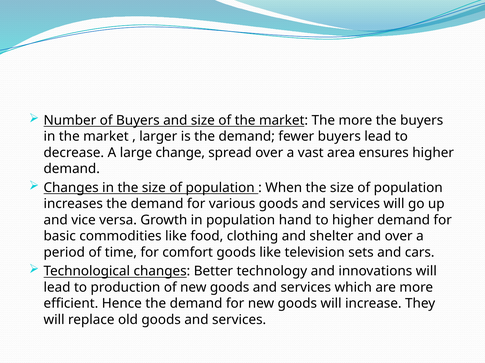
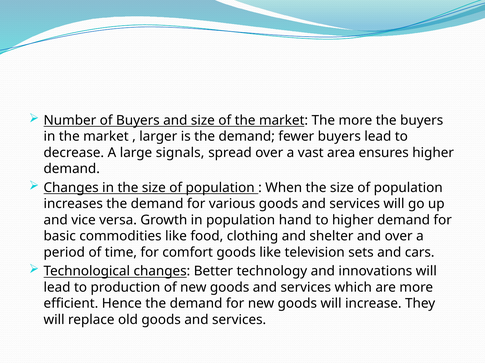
change: change -> signals
